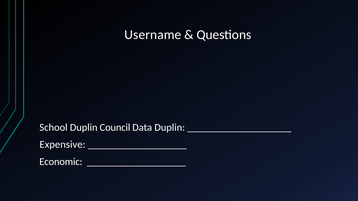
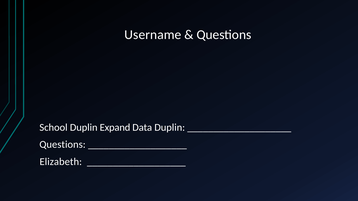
Council: Council -> Expand
Expensive at (63, 145): Expensive -> Questions
Economic: Economic -> Elizabeth
